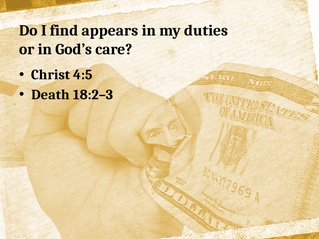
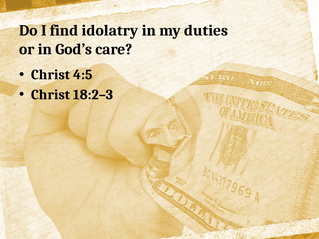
appears: appears -> idolatry
Death at (51, 95): Death -> Christ
